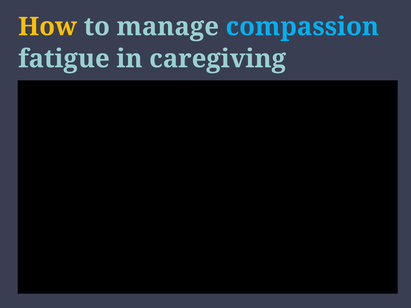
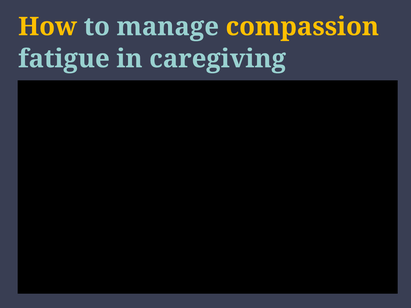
compassion colour: light blue -> yellow
